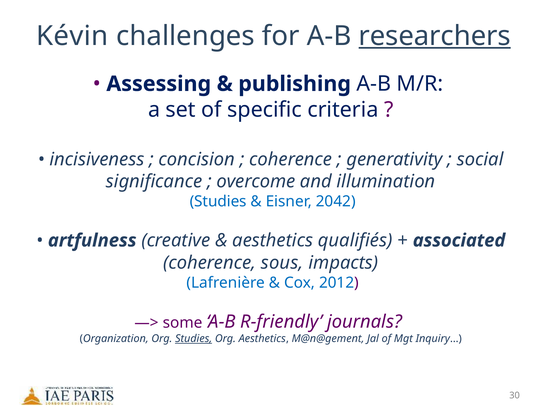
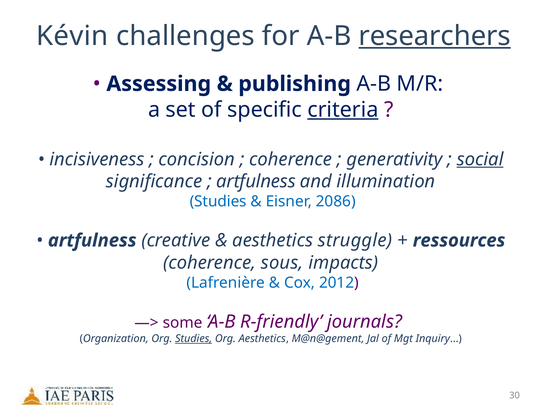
criteria underline: none -> present
social underline: none -> present
overcome at (256, 181): overcome -> artfulness
2042: 2042 -> 2086
qualifiés: qualifiés -> struggle
associated: associated -> ressources
